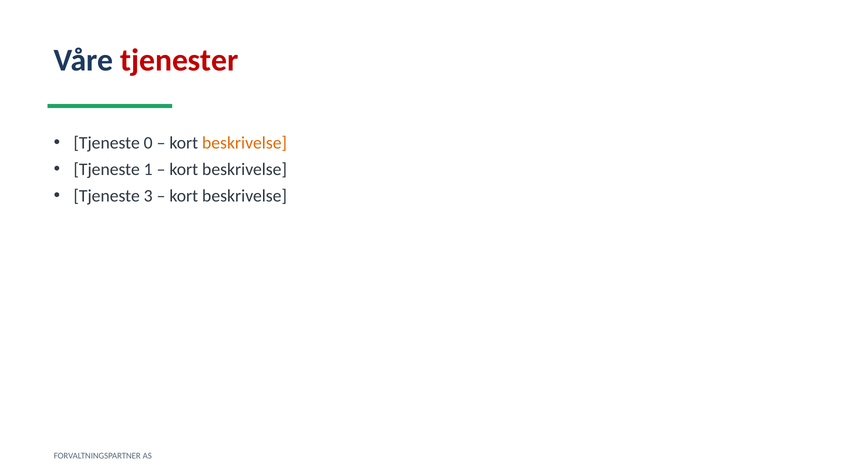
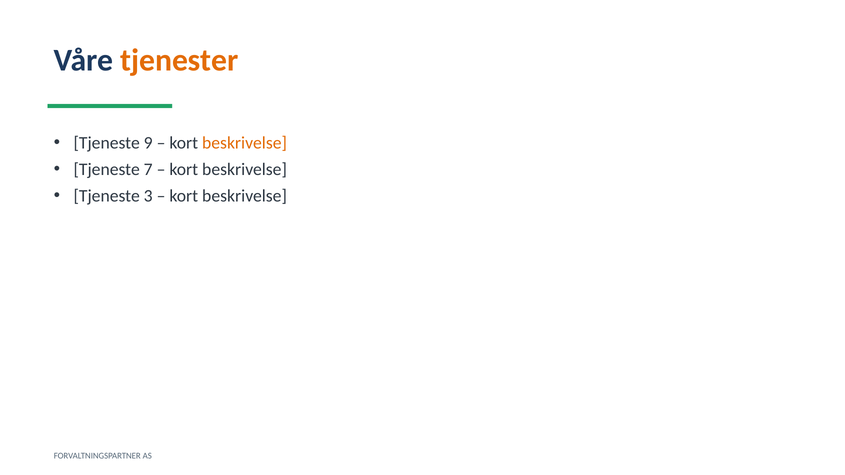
tjenester colour: red -> orange
0: 0 -> 9
1: 1 -> 7
